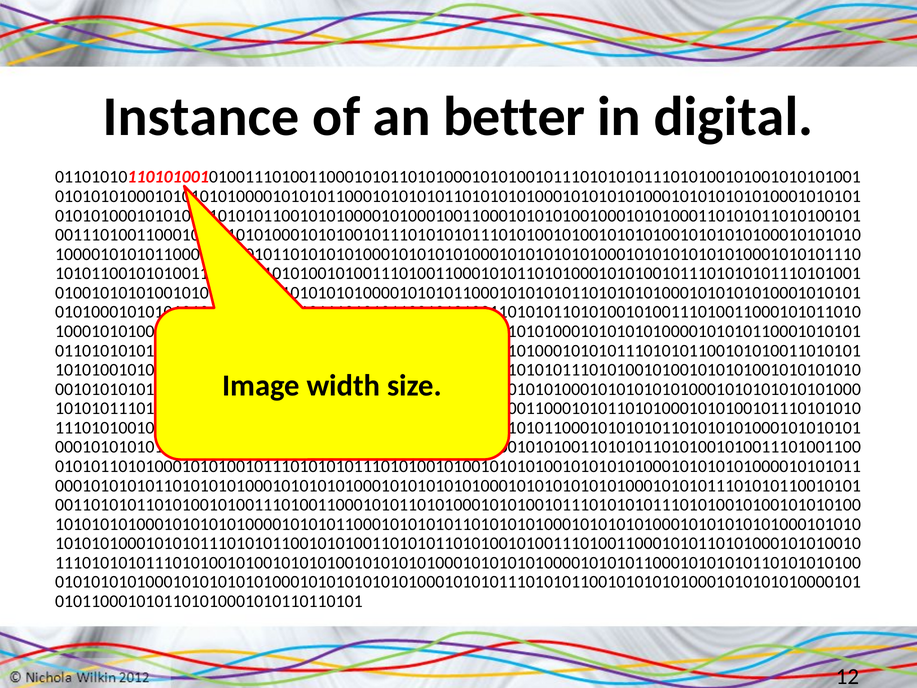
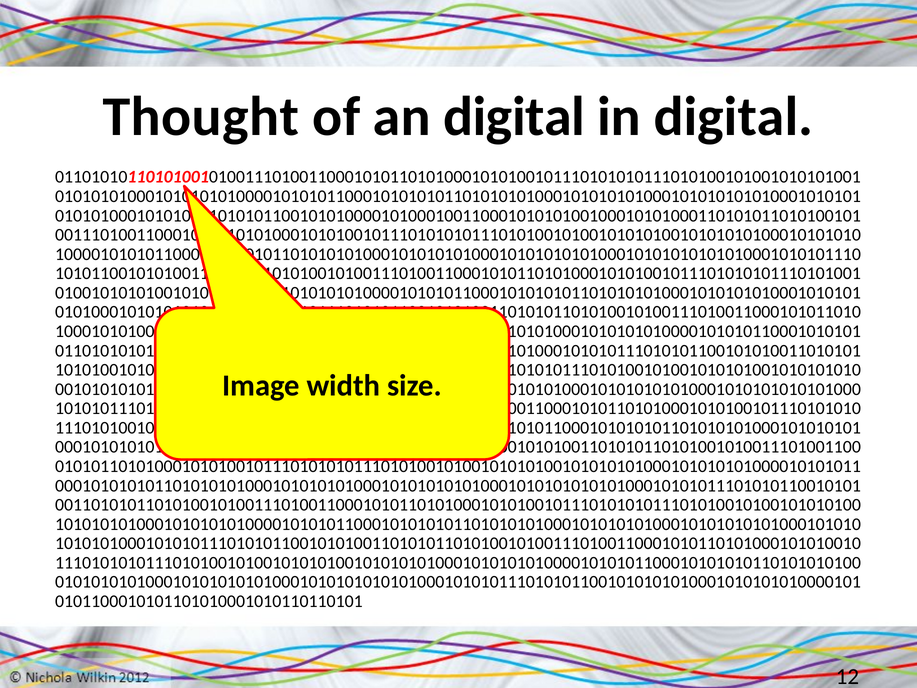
Instance: Instance -> Thought
an better: better -> digital
